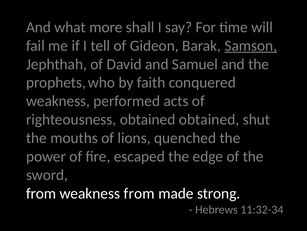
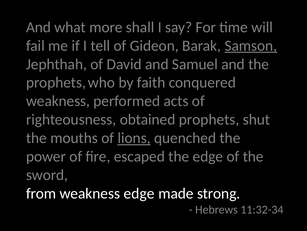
obtained obtained: obtained -> prophets
lions underline: none -> present
weakness from: from -> edge
